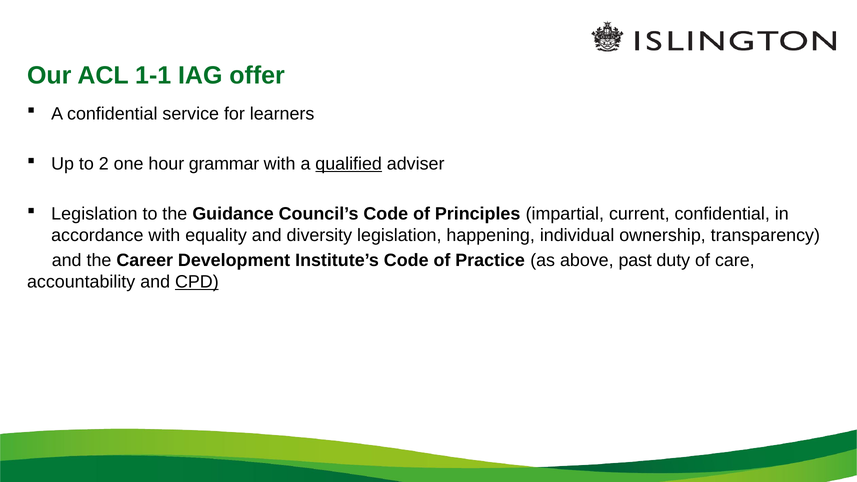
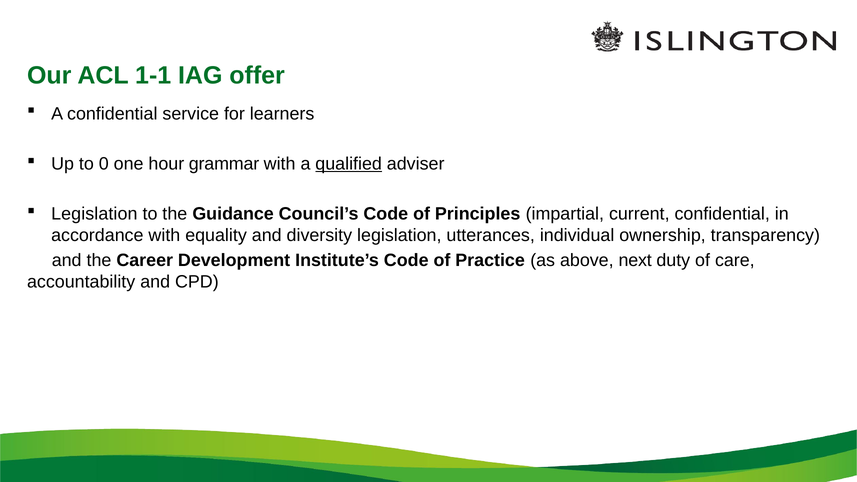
2: 2 -> 0
happening: happening -> utterances
past: past -> next
CPD underline: present -> none
